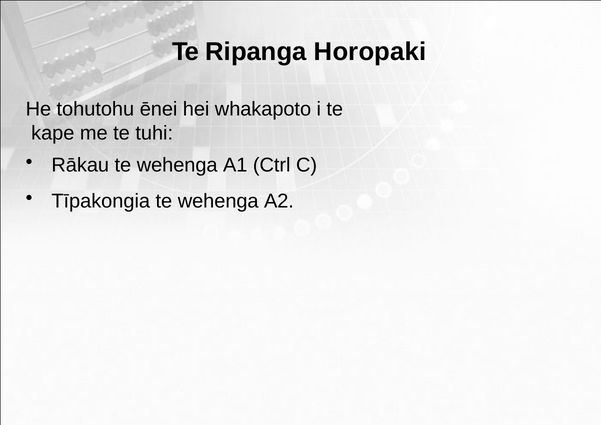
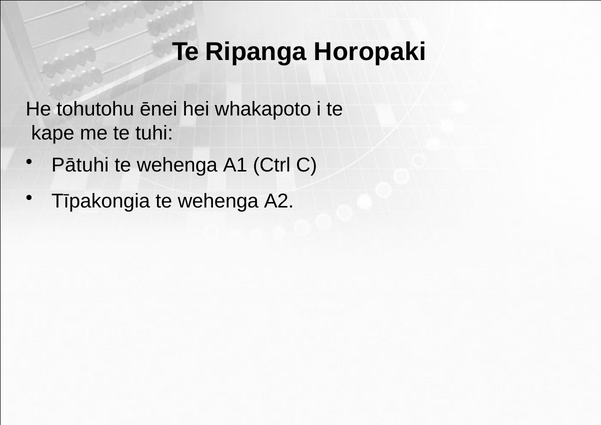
Rākau: Rākau -> Pātuhi
